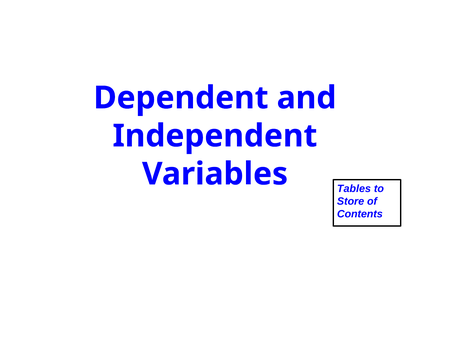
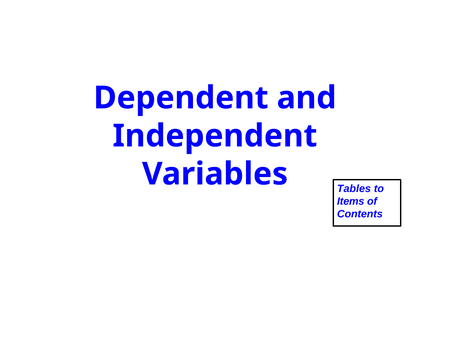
Store: Store -> Items
